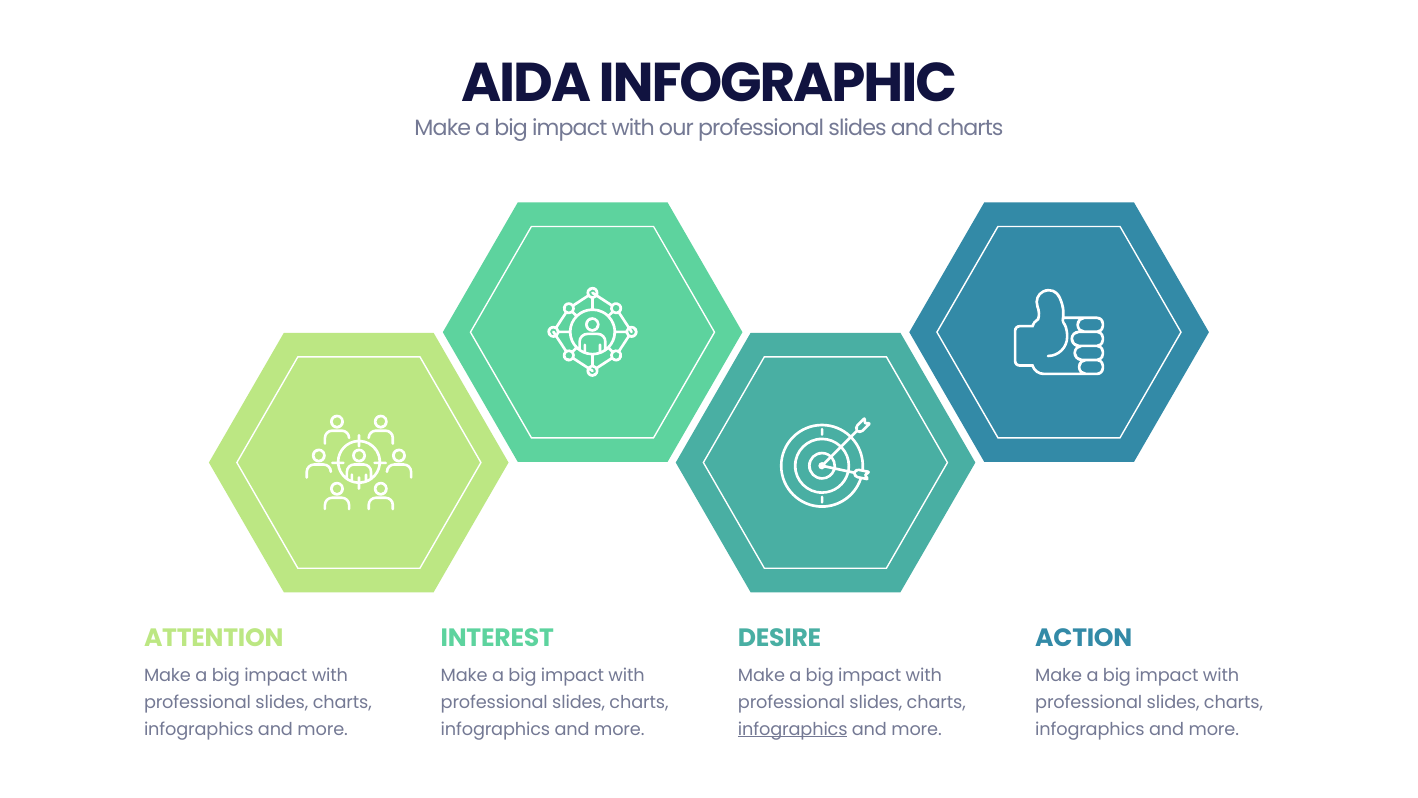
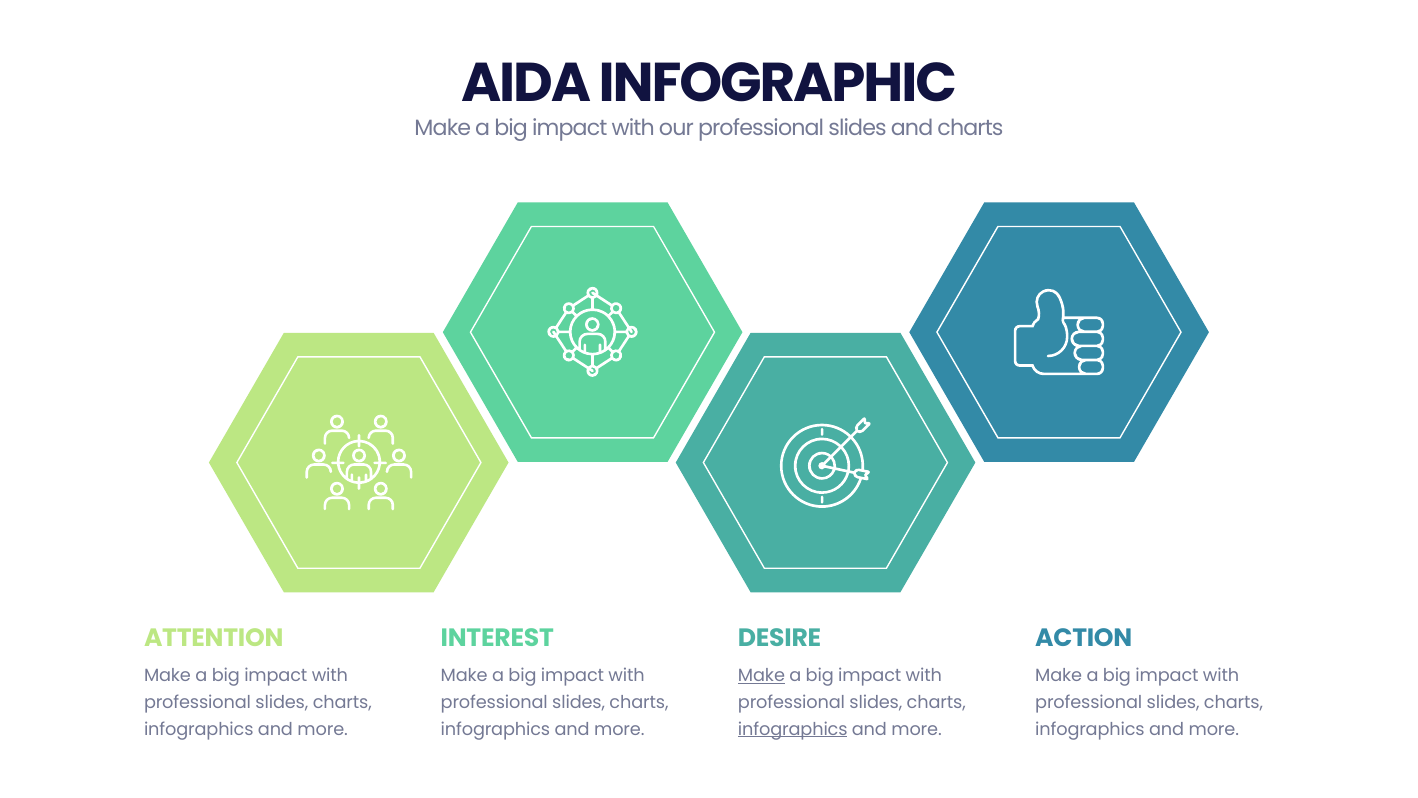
Make at (761, 676) underline: none -> present
